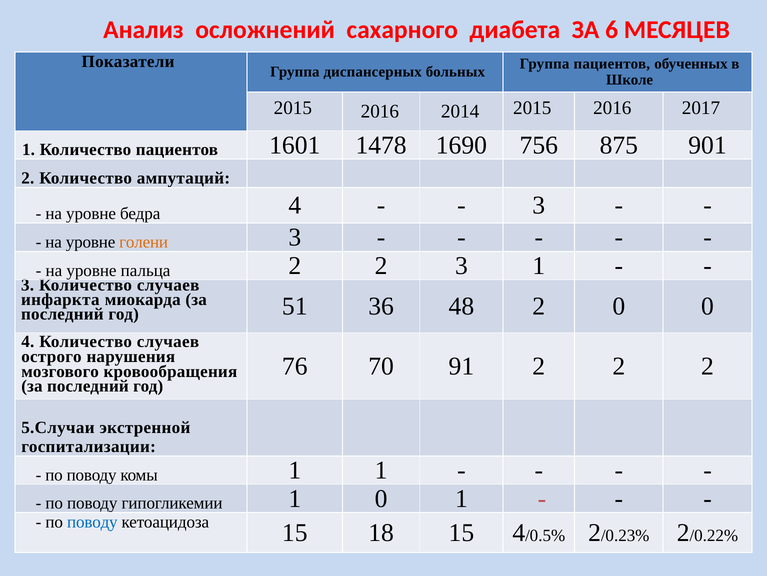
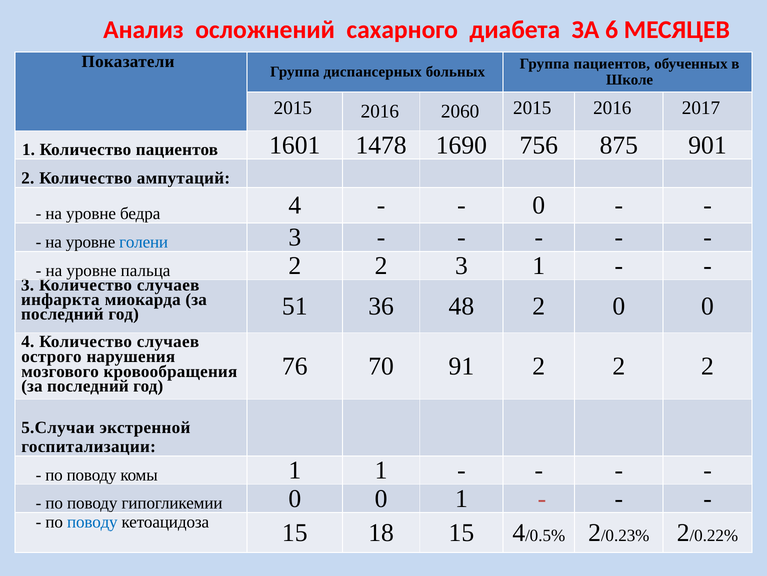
2014: 2014 -> 2060
3 at (539, 205): 3 -> 0
голени colour: orange -> blue
гипогликемии 1: 1 -> 0
